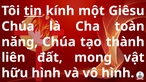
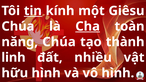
Cha underline: none -> present
liên: liên -> linh
mong: mong -> nhiều
